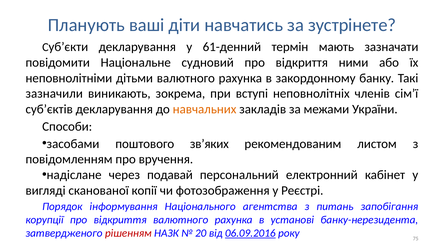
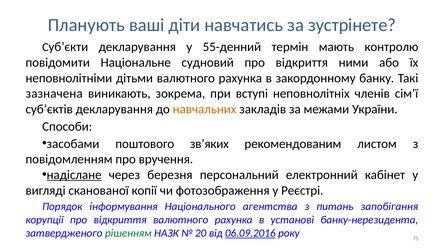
61-денний: 61-денний -> 55-денний
зазначати: зазначати -> контролю
зазначили: зазначили -> зазначена
надіслане underline: none -> present
подавай: подавай -> березня
рішенням colour: red -> green
